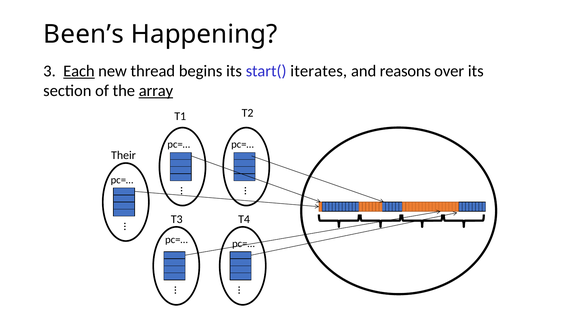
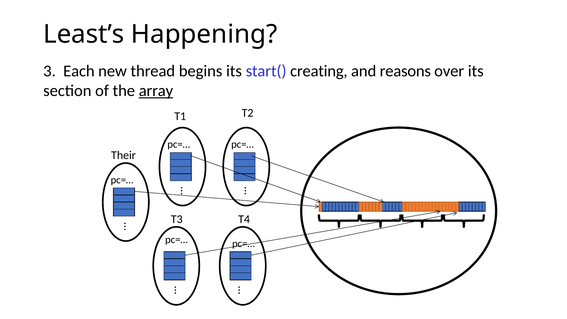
Been’s: Been’s -> Least’s
Each underline: present -> none
iterates: iterates -> creating
